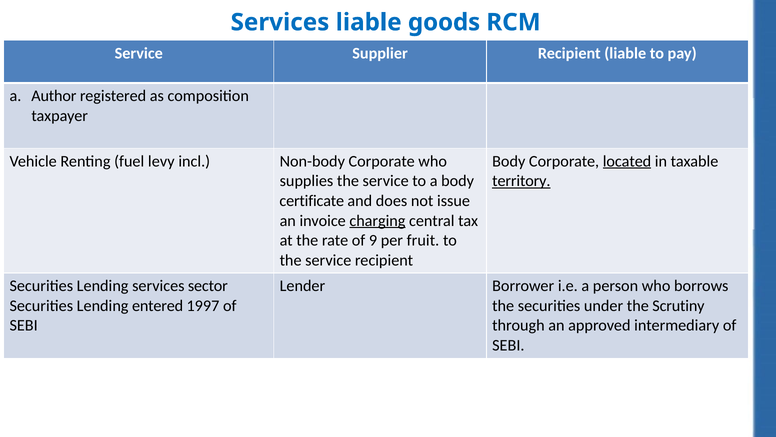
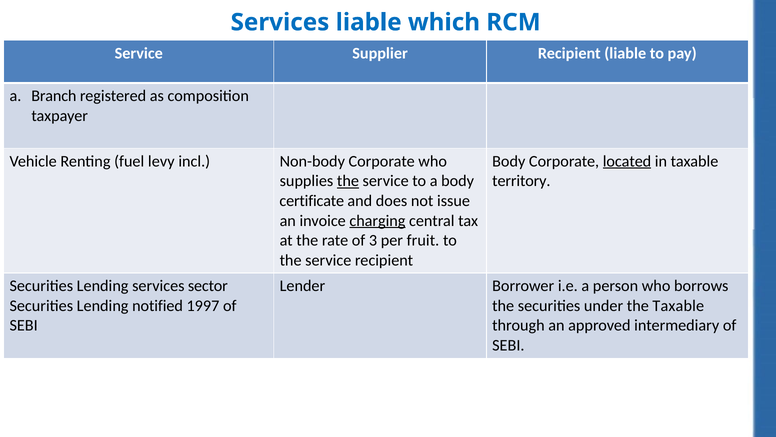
goods: goods -> which
Author: Author -> Branch
the at (348, 181) underline: none -> present
territory underline: present -> none
9: 9 -> 3
entered: entered -> notified
the Scrutiny: Scrutiny -> Taxable
